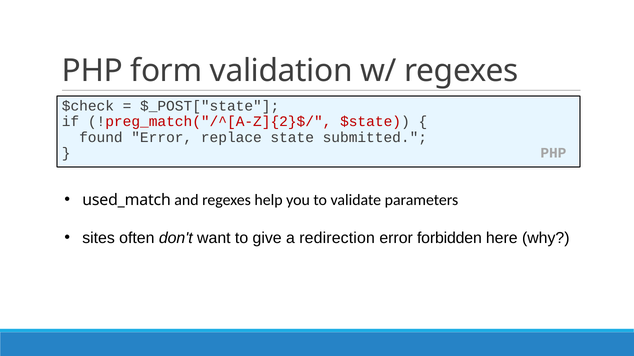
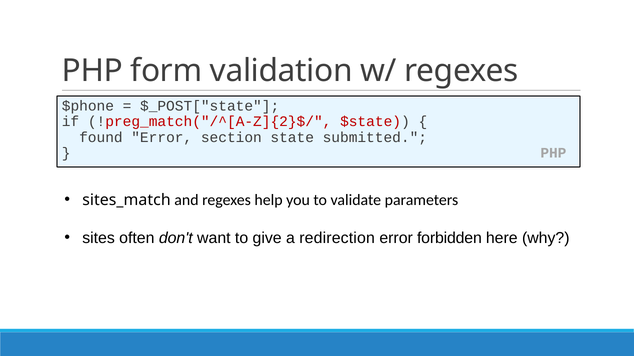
$check: $check -> $phone
replace: replace -> section
used_match: used_match -> sites_match
